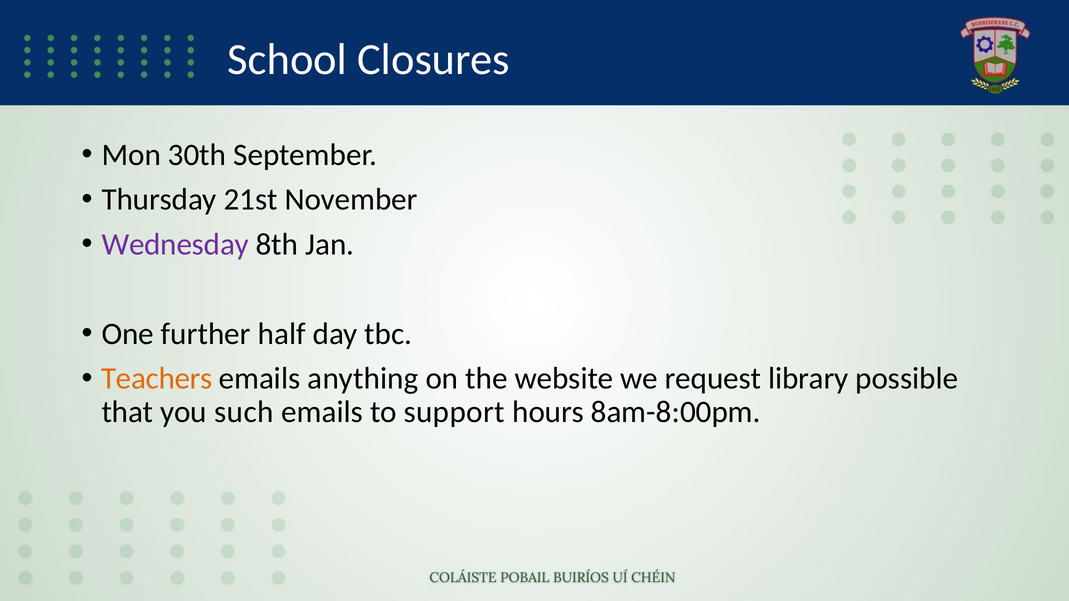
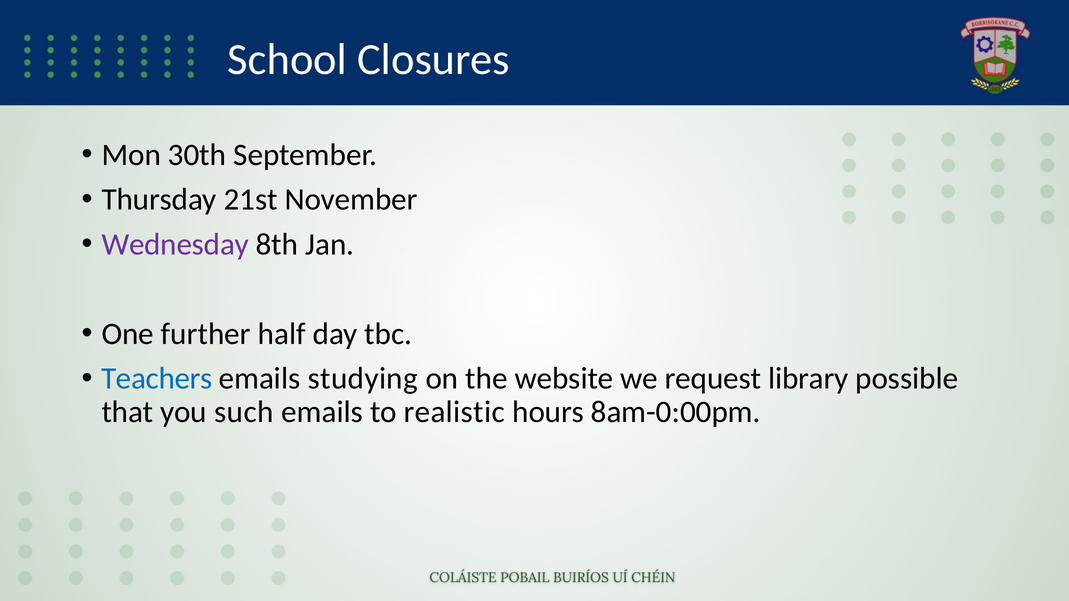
Teachers colour: orange -> blue
anything: anything -> studying
support: support -> realistic
8am-8:00pm: 8am-8:00pm -> 8am-0:00pm
